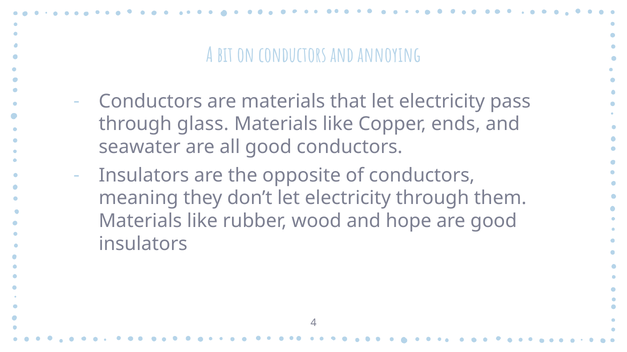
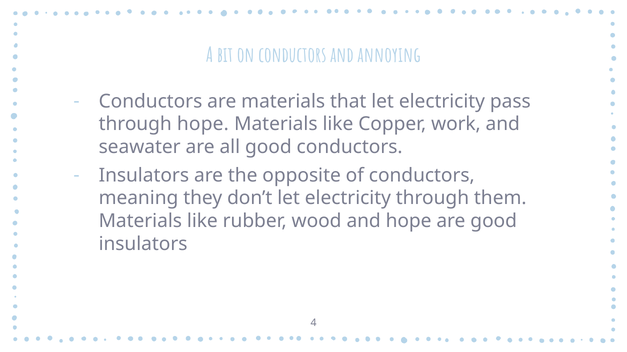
through glass: glass -> hope
ends: ends -> work
